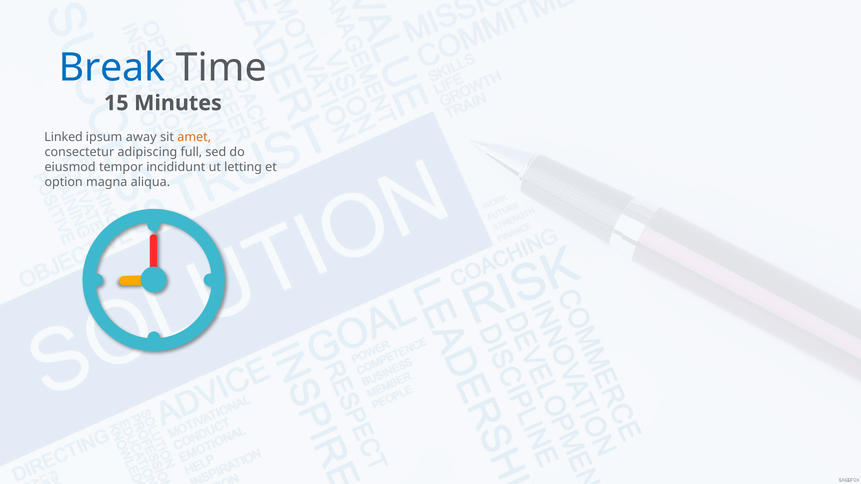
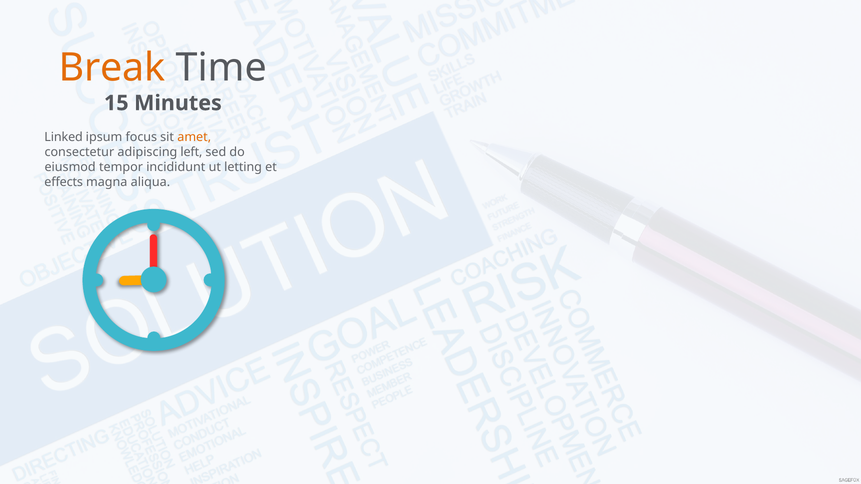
Break colour: blue -> orange
away: away -> focus
full: full -> left
option: option -> effects
